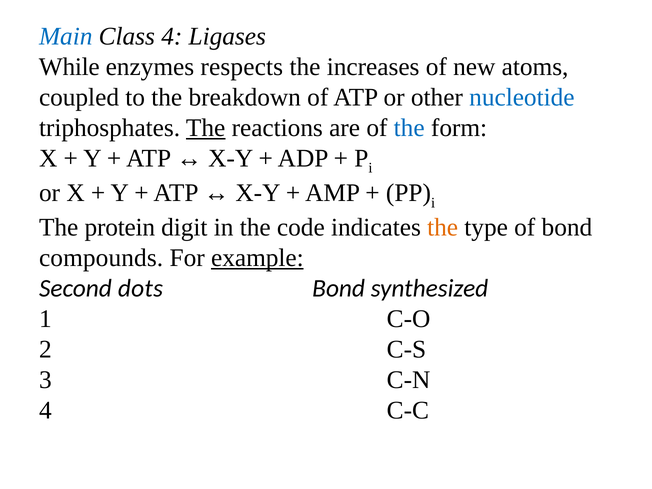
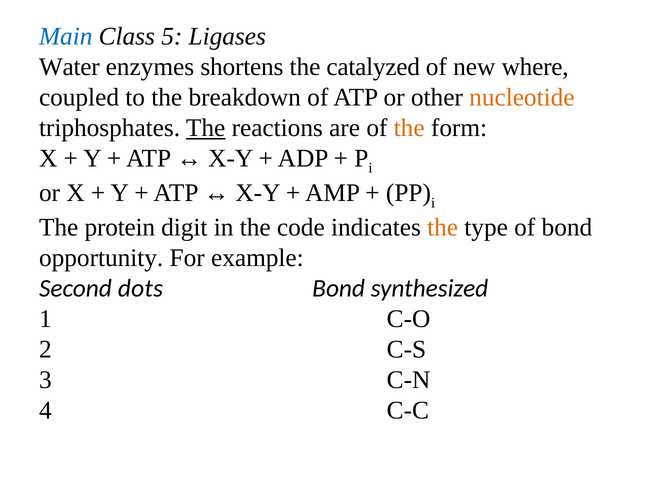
Class 4: 4 -> 5
While: While -> Water
respects: respects -> shortens
increases: increases -> catalyzed
atoms: atoms -> where
nucleotide colour: blue -> orange
the at (409, 128) colour: blue -> orange
compounds: compounds -> opportunity
example underline: present -> none
